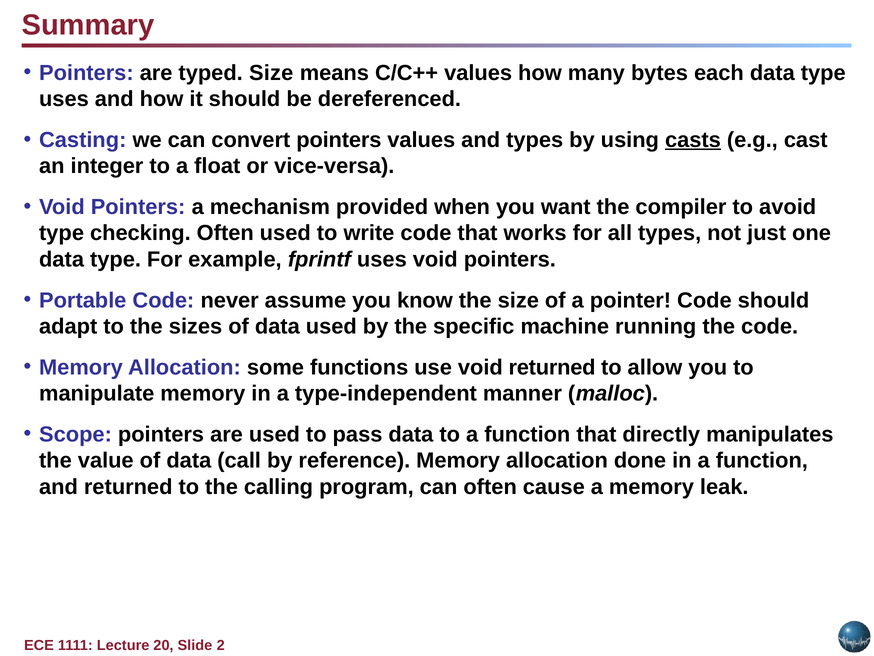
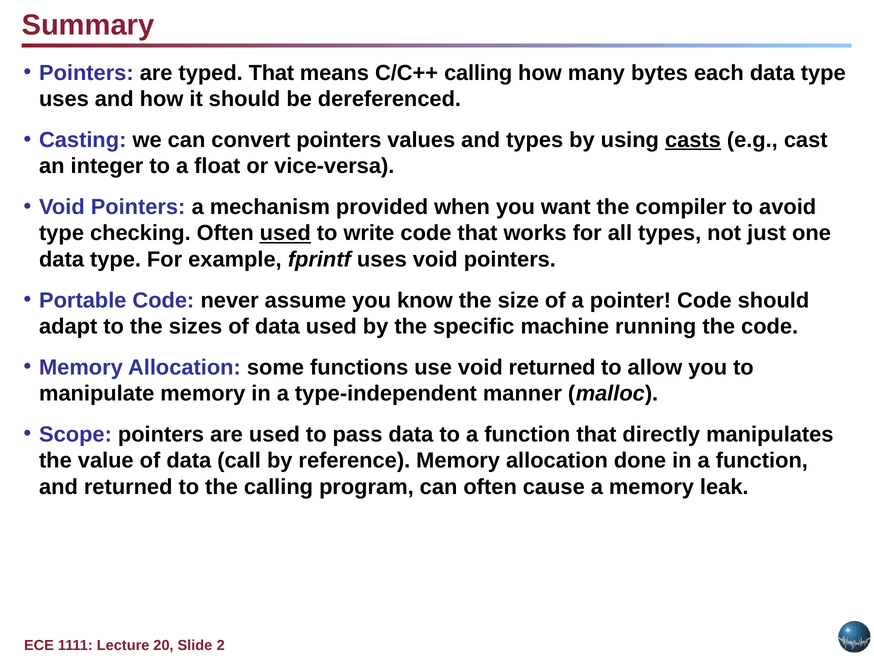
typed Size: Size -> That
C/C++ values: values -> calling
used at (285, 233) underline: none -> present
